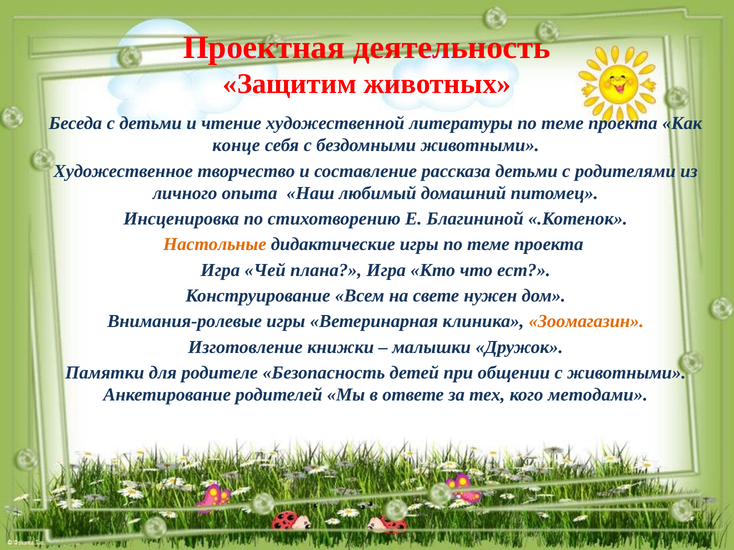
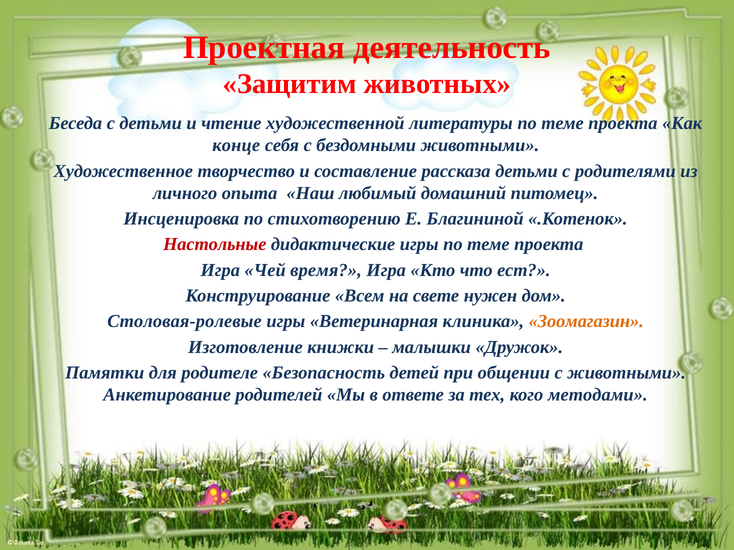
Настольные colour: orange -> red
плана: плана -> время
Внимания-ролевые: Внимания-ролевые -> Столовая-ролевые
